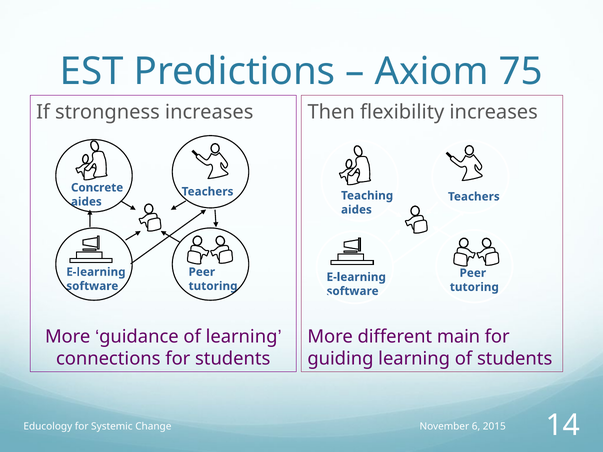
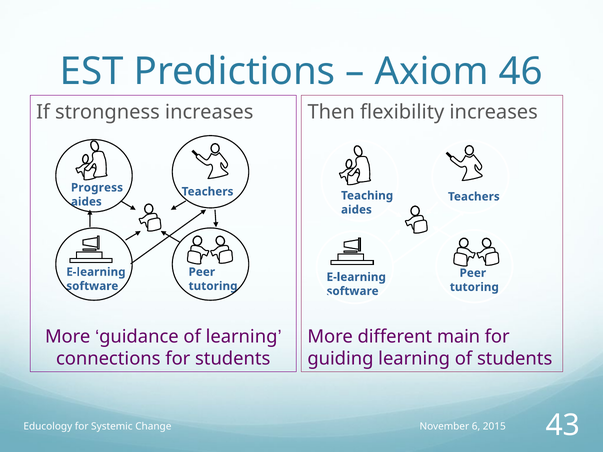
75: 75 -> 46
Concrete: Concrete -> Progress
14: 14 -> 43
